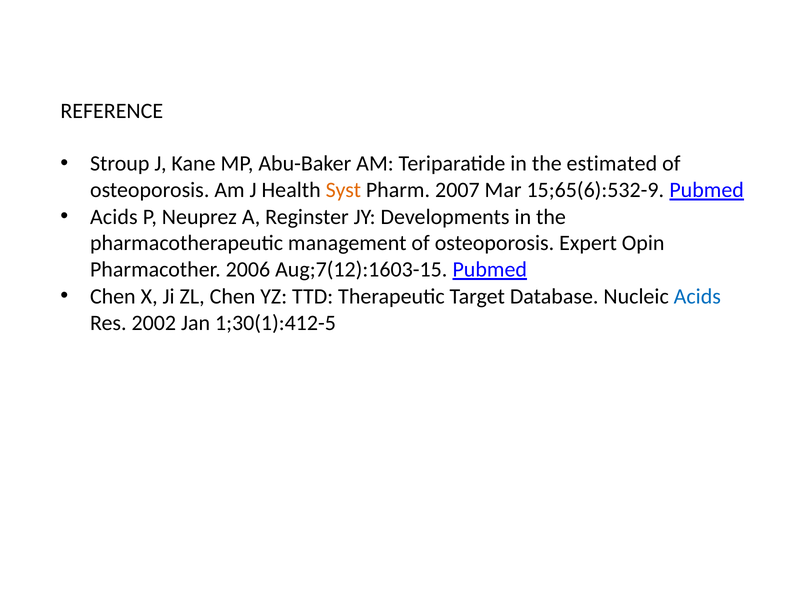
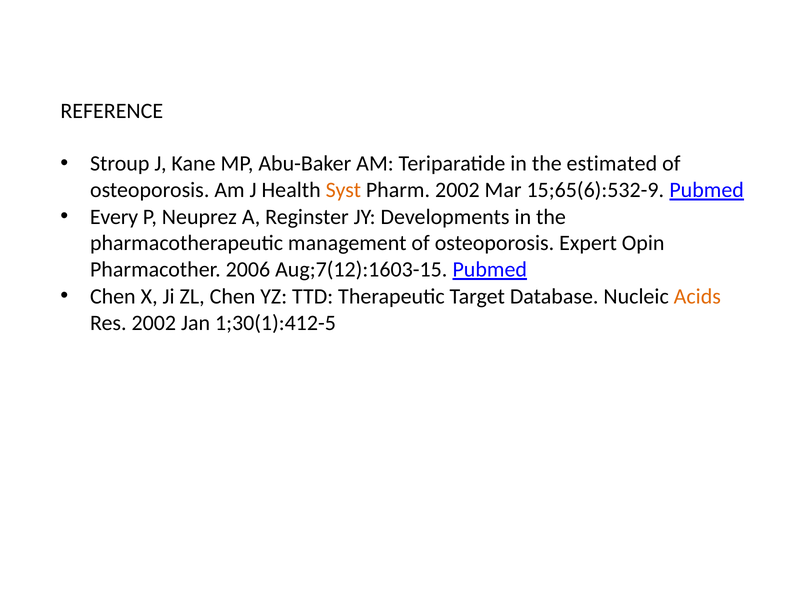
Pharm 2007: 2007 -> 2002
Acids at (114, 217): Acids -> Every
Acids at (697, 296) colour: blue -> orange
